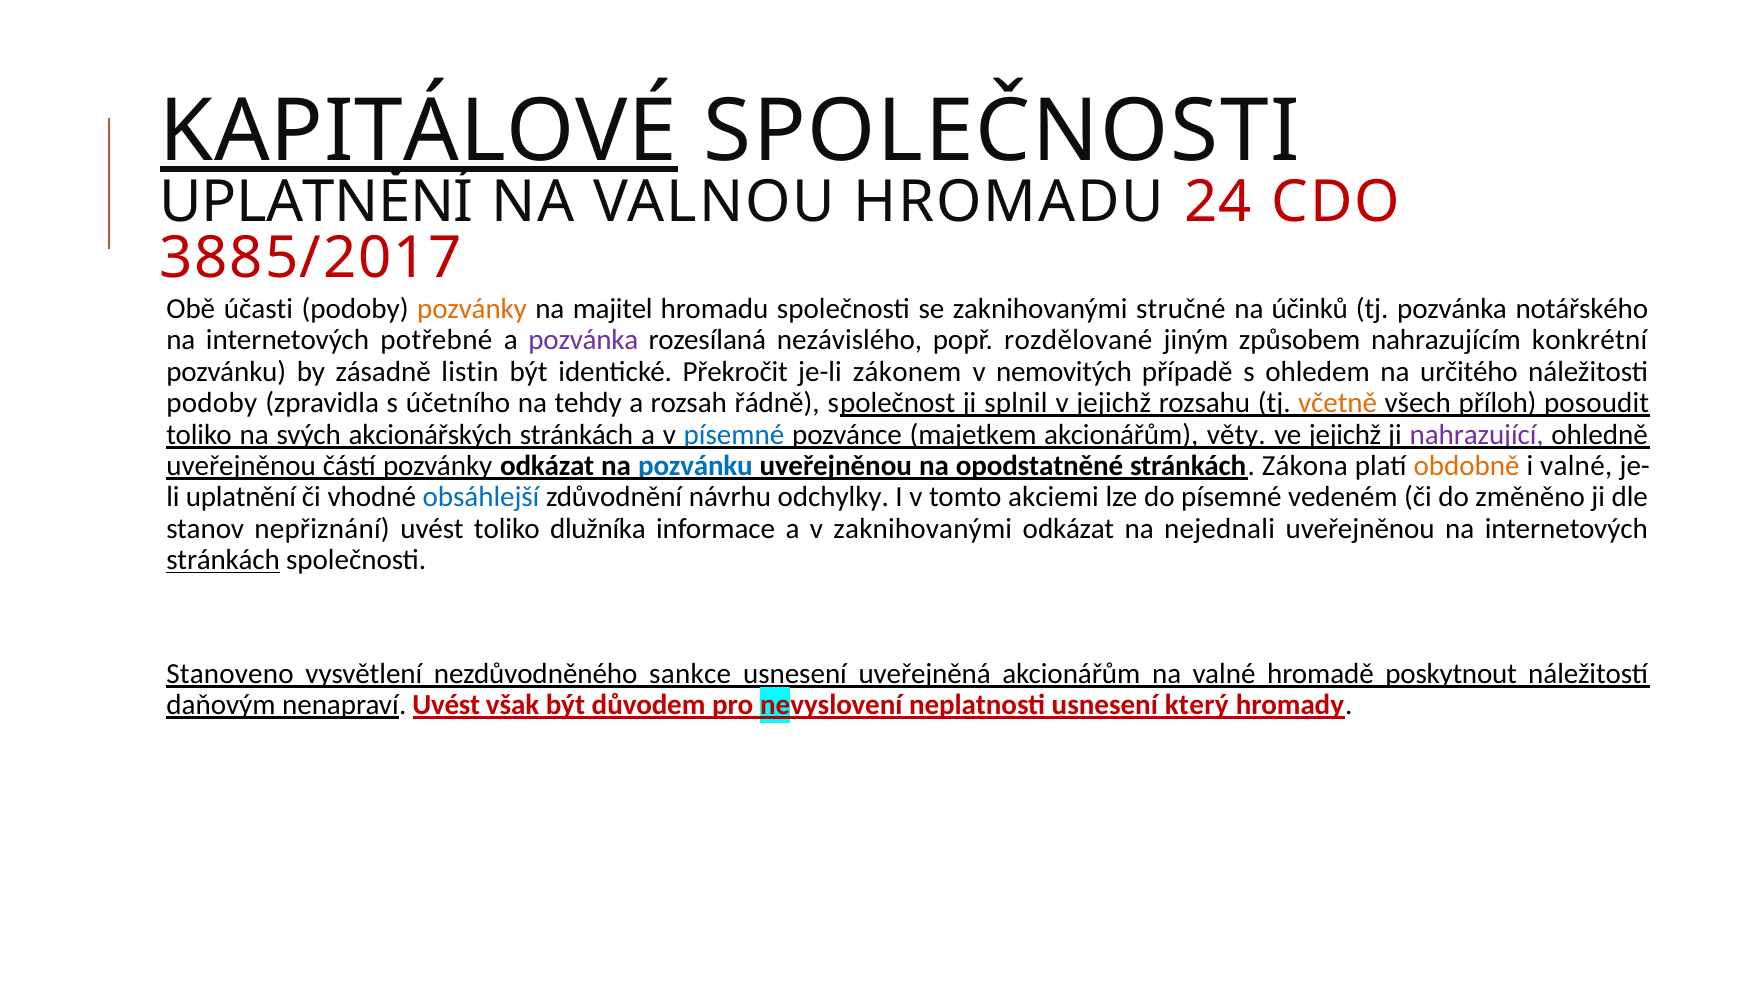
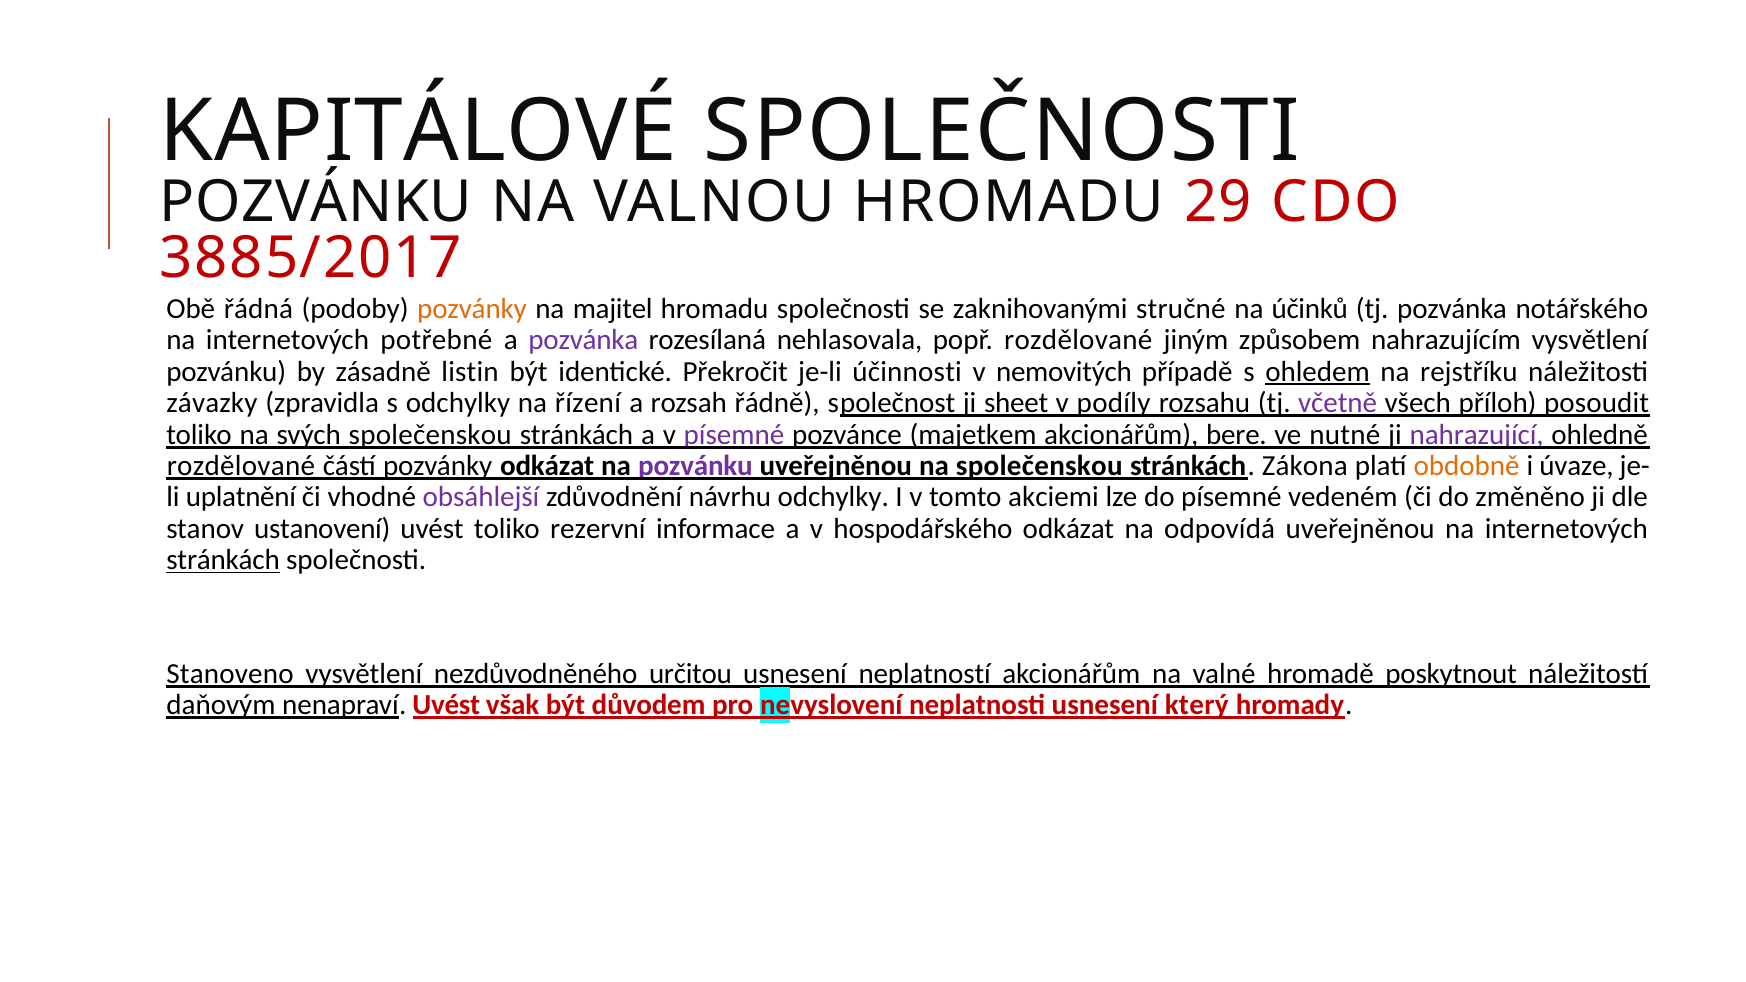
KAPITÁLOVÉ underline: present -> none
UPLATNĚNÍ at (317, 203): UPLATNĚNÍ -> POZVÁNKU
24: 24 -> 29
účasti: účasti -> řádná
nezávislého: nezávislého -> nehlasovala
nahrazujícím konkrétní: konkrétní -> vysvětlení
zákonem: zákonem -> účinnosti
ohledem underline: none -> present
určitého: určitého -> rejstříku
podoby at (212, 403): podoby -> závazky
s účetního: účetního -> odchylky
tehdy: tehdy -> řízení
splnil: splnil -> sheet
v jejichž: jejichž -> podíly
včetně colour: orange -> purple
svých akcionářských: akcionářských -> společenskou
písemné at (734, 434) colour: blue -> purple
věty: věty -> bere
ve jejichž: jejichž -> nutné
uveřejněnou at (241, 466): uveřejněnou -> rozdělované
pozvánku at (695, 466) colour: blue -> purple
na opodstatněné: opodstatněné -> společenskou
i valné: valné -> úvaze
obsáhlejší colour: blue -> purple
nepřiznání: nepřiznání -> ustanovení
dlužníka: dlužníka -> rezervní
v zaknihovanými: zaknihovanými -> hospodářského
nejednali: nejednali -> odpovídá
sankce: sankce -> určitou
uveřejněná: uveřejněná -> neplatností
